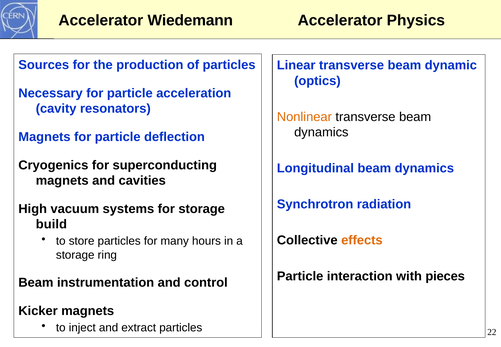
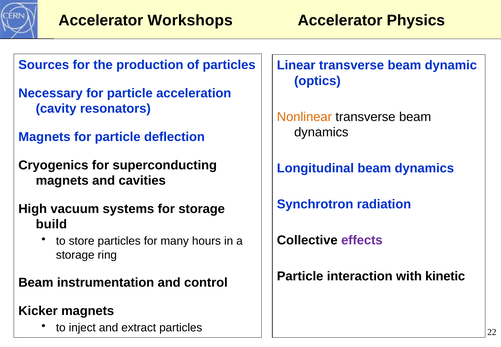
Wiedemann: Wiedemann -> Workshops
effects colour: orange -> purple
pieces: pieces -> kinetic
